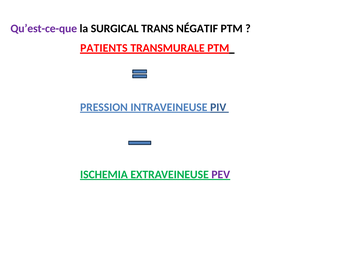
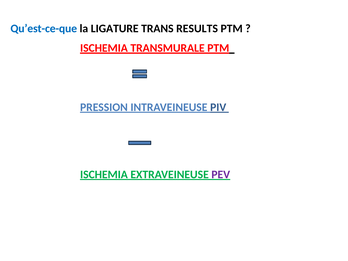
Qu’est-ce-que colour: purple -> blue
SURGICAL: SURGICAL -> LIGATURE
NÉGATIF: NÉGATIF -> RESULTS
PATIENTS at (104, 48): PATIENTS -> ISCHEMIA
